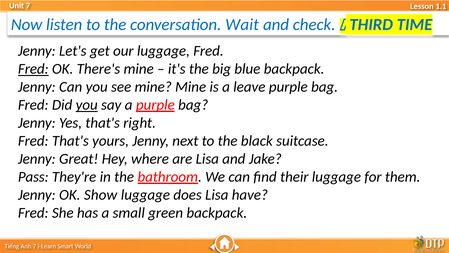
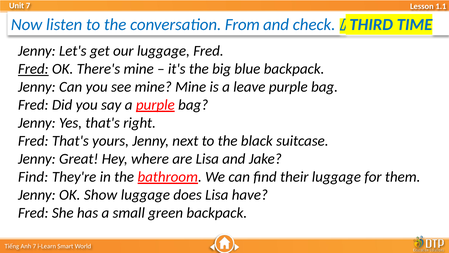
Wait: Wait -> From
you at (87, 105) underline: present -> none
Pass at (33, 177): Pass -> Find
